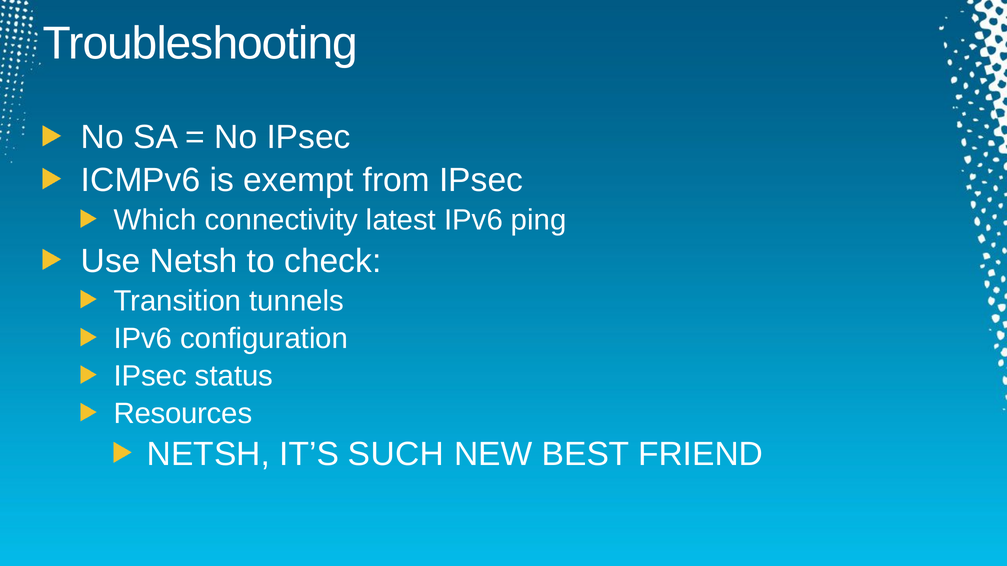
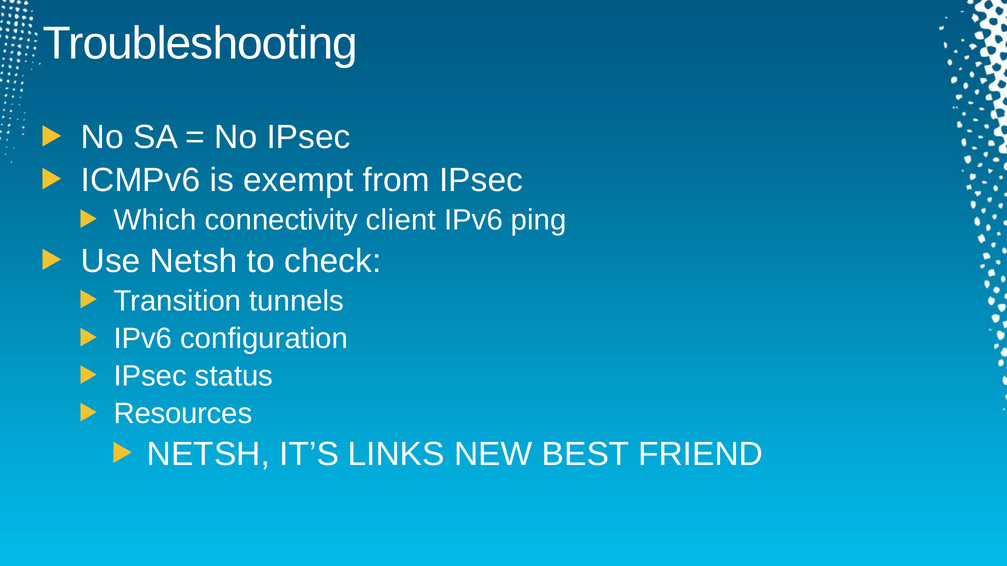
latest: latest -> client
SUCH: SUCH -> LINKS
